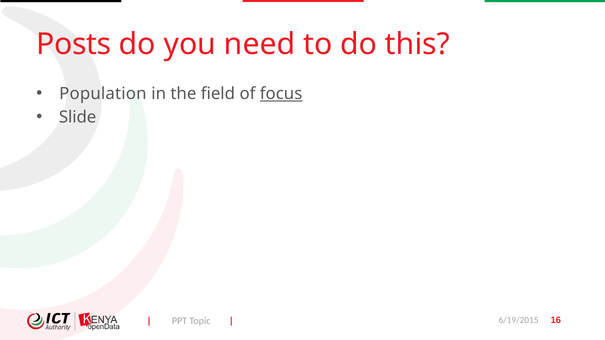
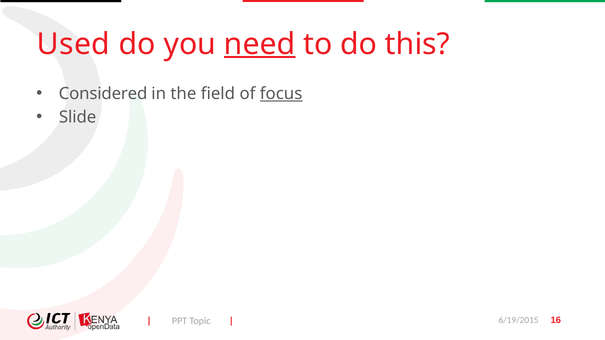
Posts: Posts -> Used
need underline: none -> present
Population: Population -> Considered
